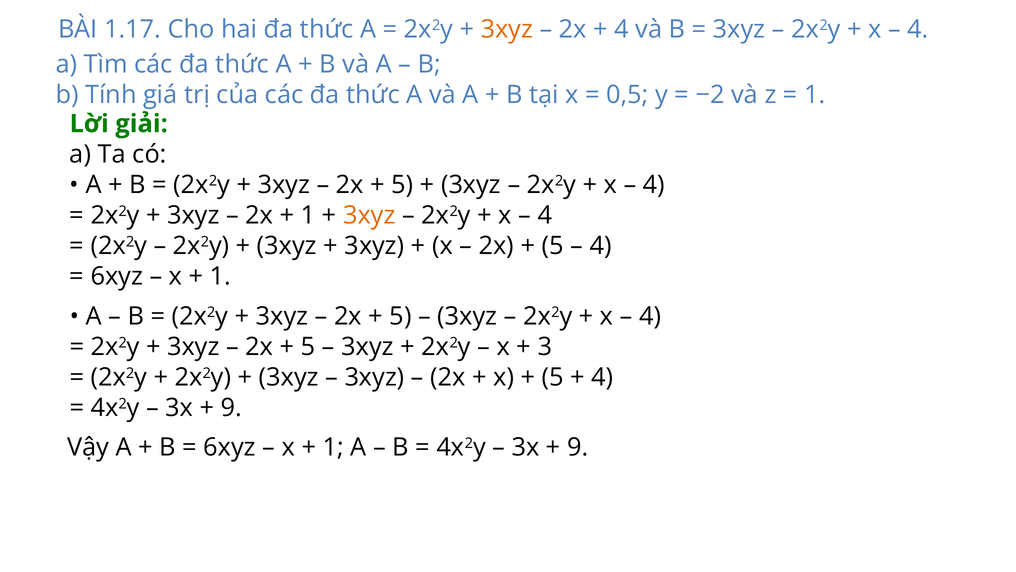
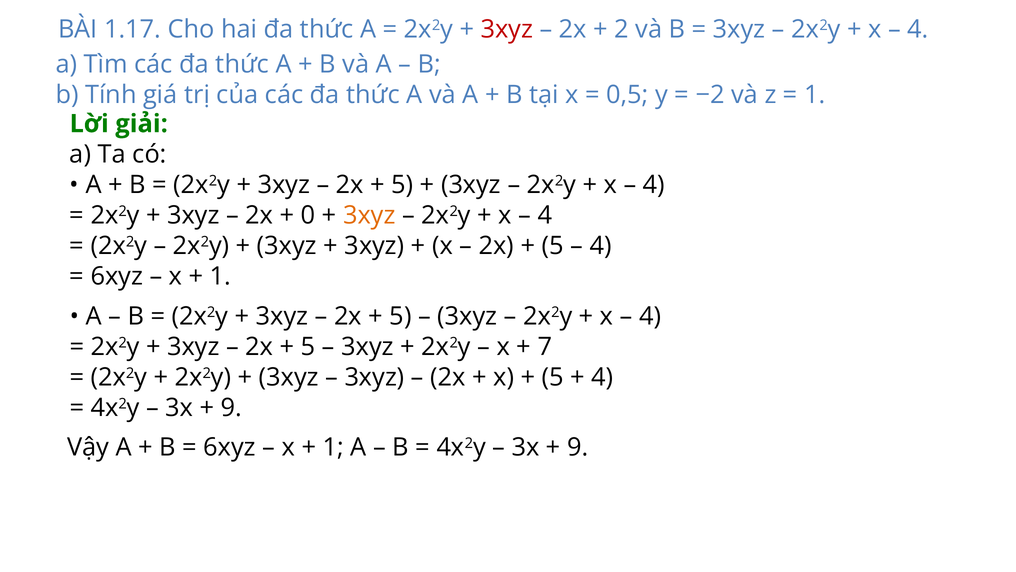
3xyz at (507, 29) colour: orange -> red
4 at (622, 29): 4 -> 2
1 at (308, 215): 1 -> 0
3: 3 -> 7
